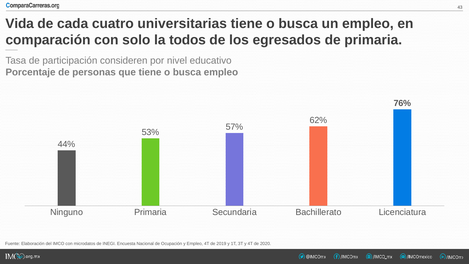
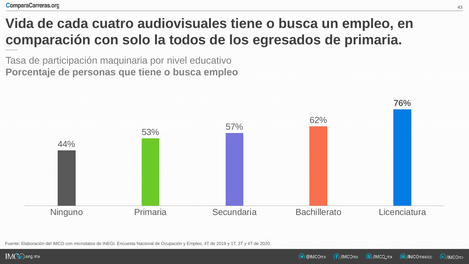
universitarias: universitarias -> audiovisuales
consideren: consideren -> maquinaria
